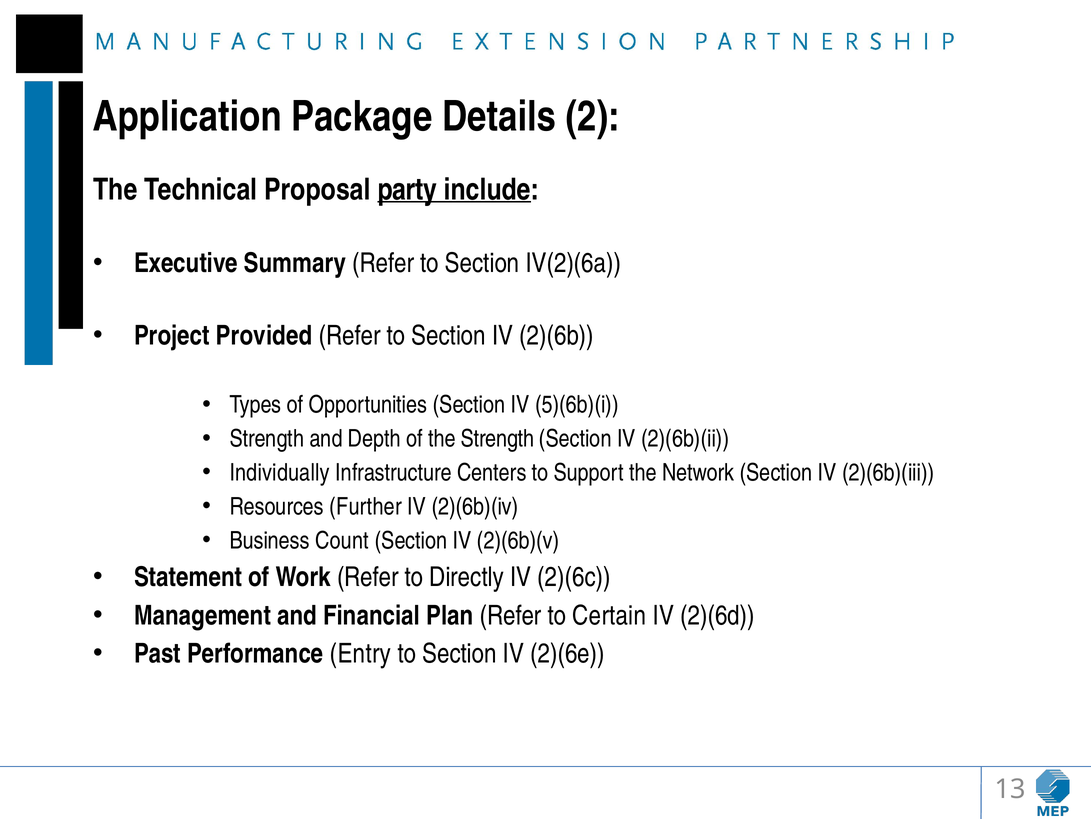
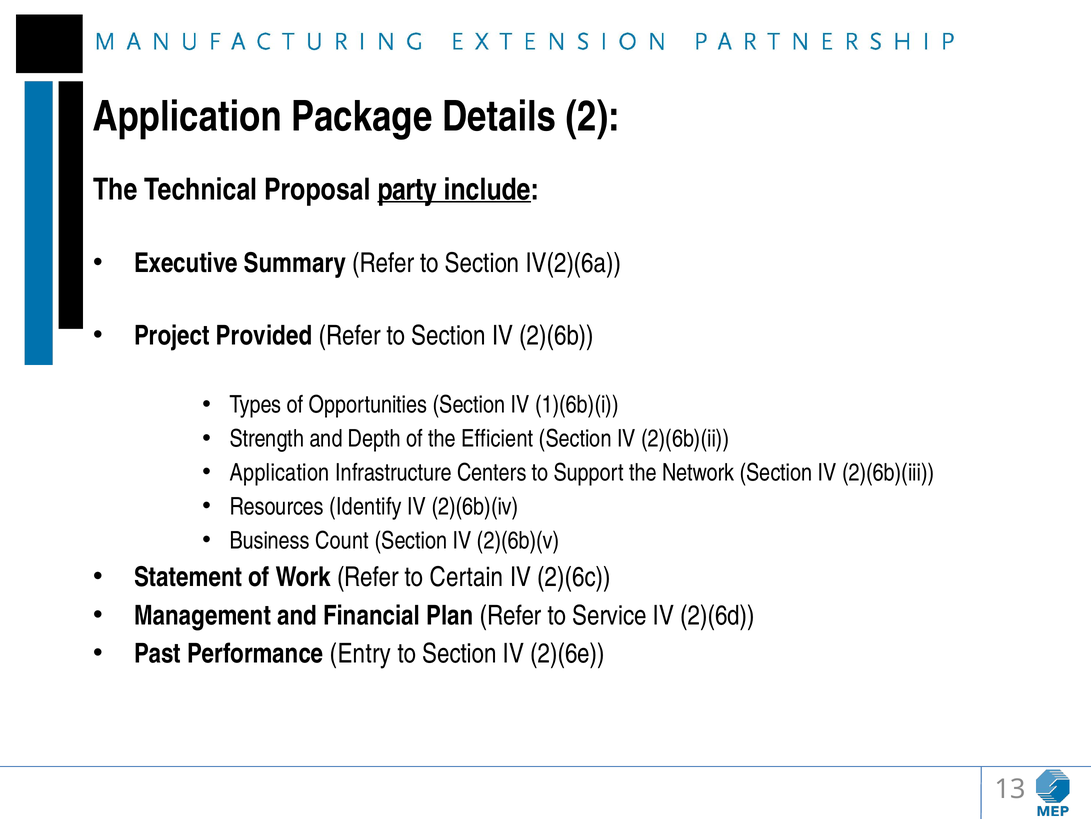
5)(6b)(i: 5)(6b)(i -> 1)(6b)(i
the Strength: Strength -> Efficient
Individually at (280, 472): Individually -> Application
Further: Further -> Identify
Directly: Directly -> Certain
Certain: Certain -> Service
